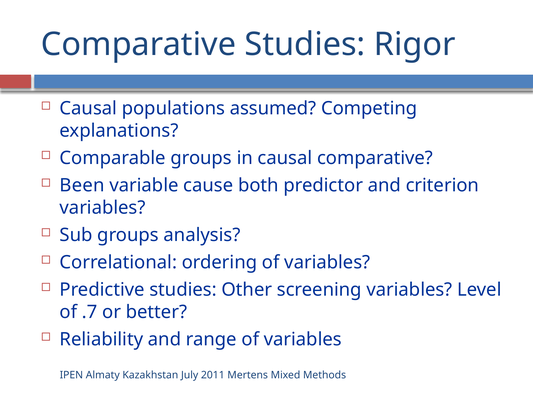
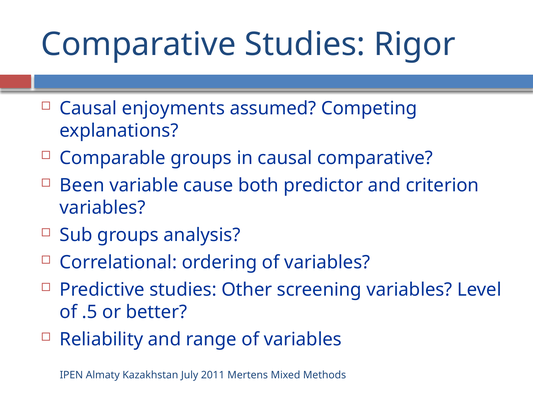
populations: populations -> enjoyments
.7: .7 -> .5
